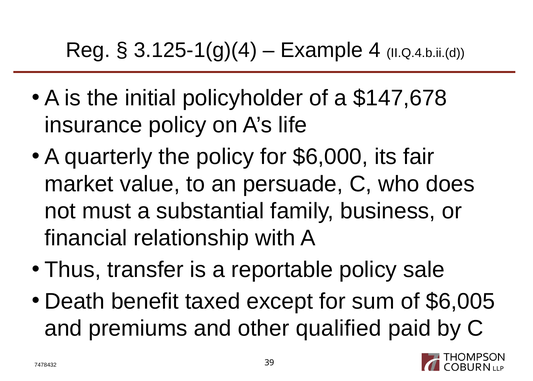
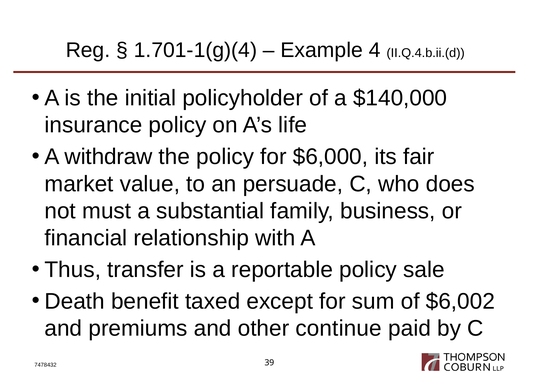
3.125-1(g)(4: 3.125-1(g)(4 -> 1.701-1(g)(4
$147,678: $147,678 -> $140,000
quarterly: quarterly -> withdraw
$6,005: $6,005 -> $6,002
qualified: qualified -> continue
